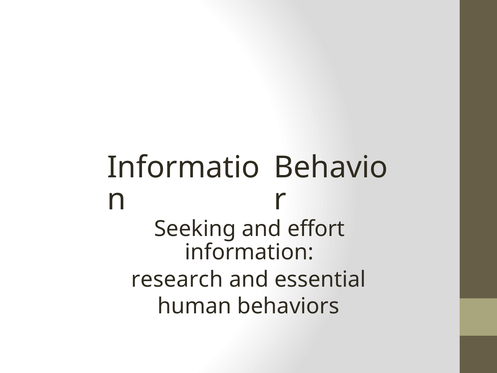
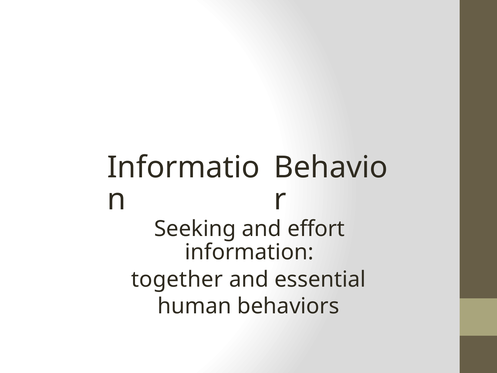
research: research -> together
